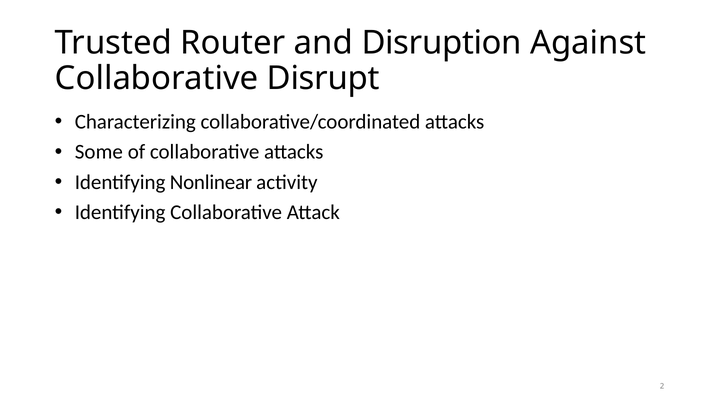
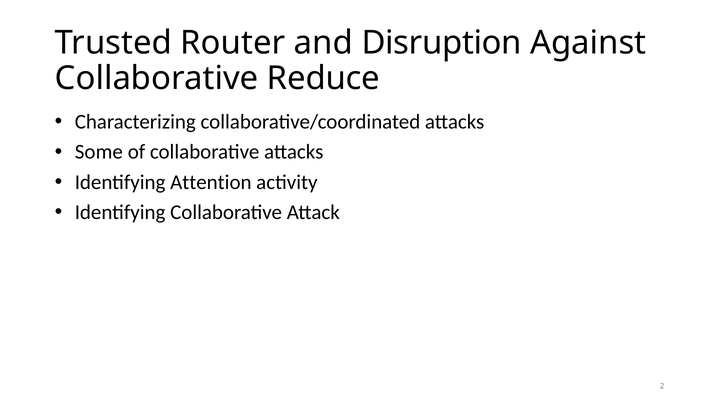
Disrupt: Disrupt -> Reduce
Nonlinear: Nonlinear -> Attention
